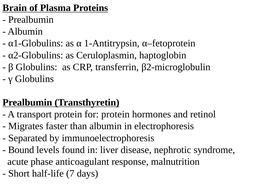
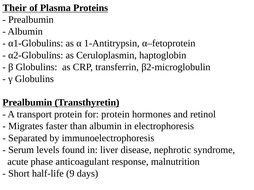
Brain: Brain -> Their
Bound: Bound -> Serum
7: 7 -> 9
